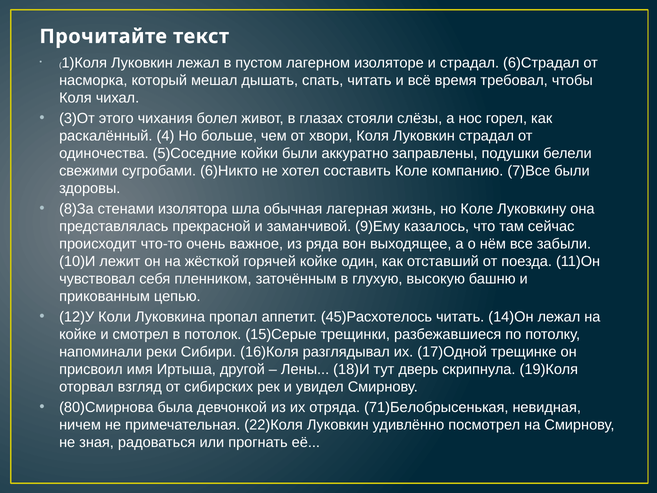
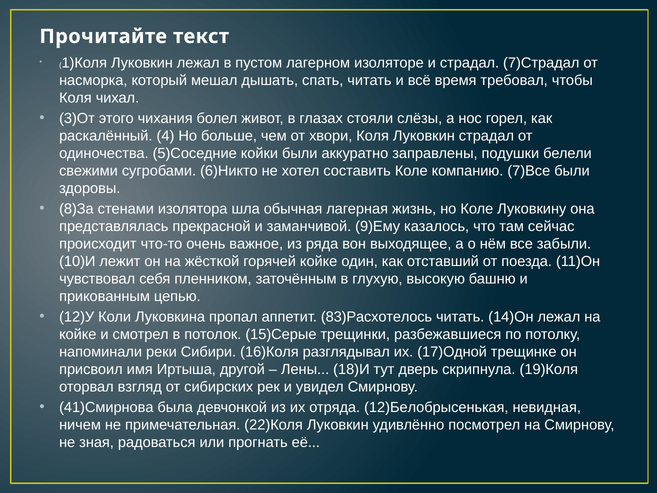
6)Страдал: 6)Страдал -> 7)Страдал
45)Расхотелось: 45)Расхотелось -> 83)Расхотелось
80)Смирнова: 80)Смирнова -> 41)Смирнова
71)Белобрысенькая: 71)Белобрысенькая -> 12)Белобрысенькая
